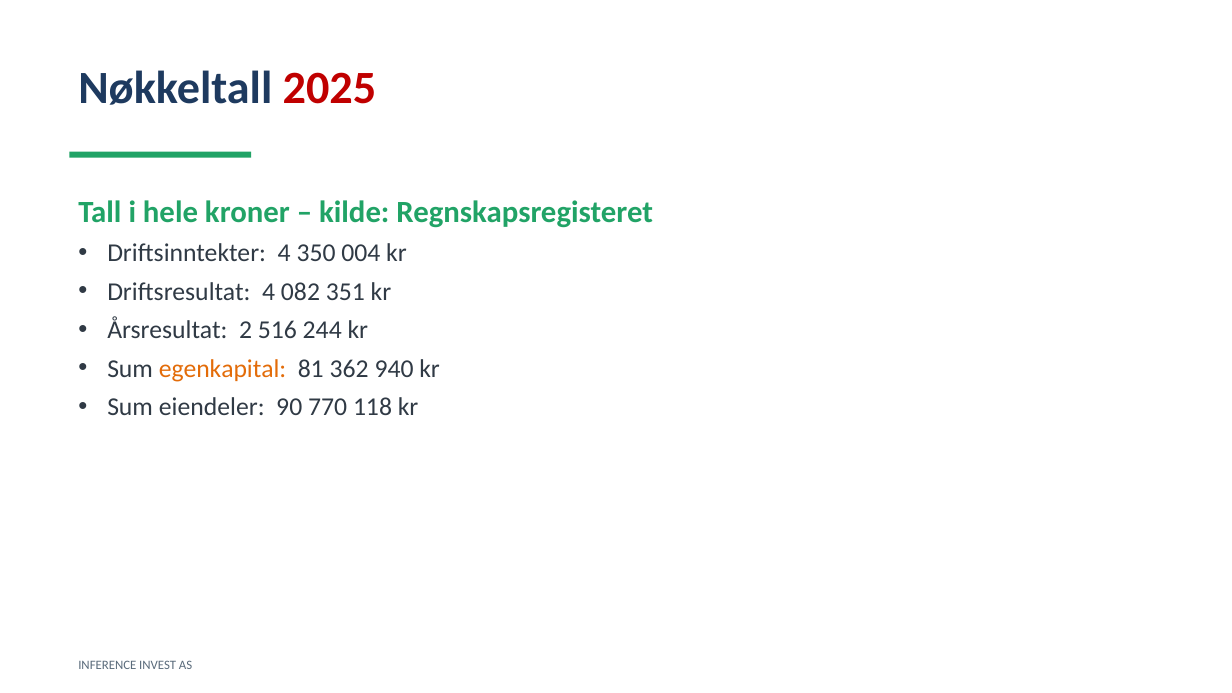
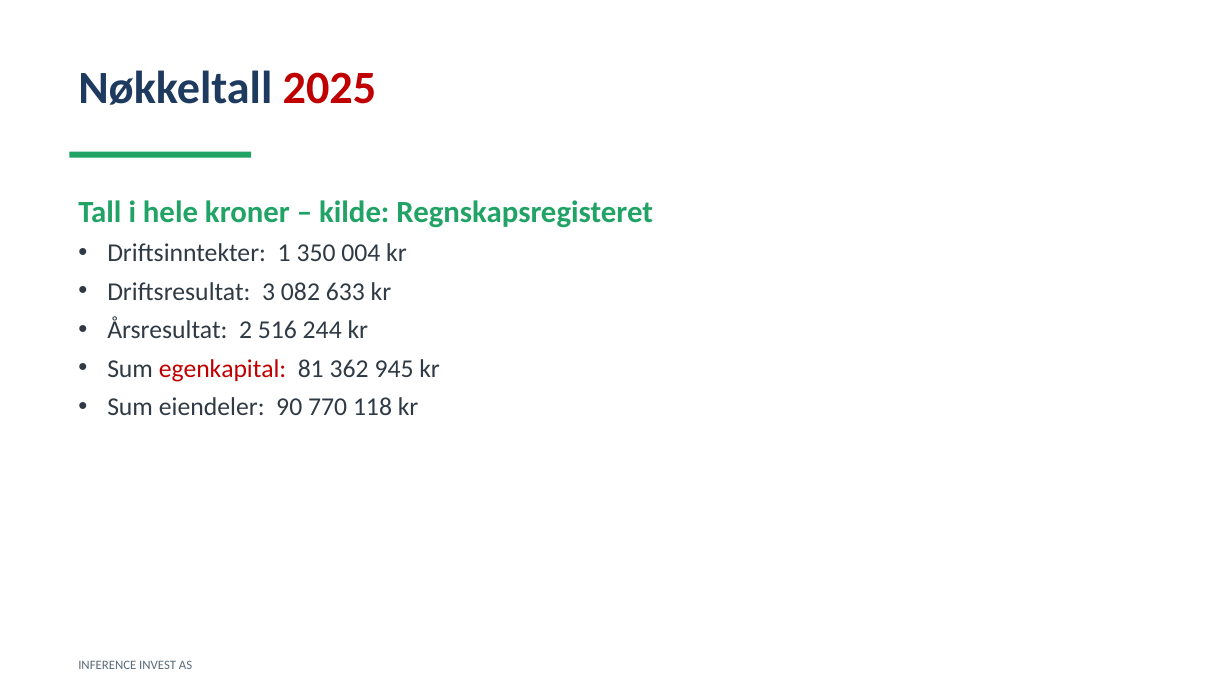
Driftsinntekter 4: 4 -> 1
Driftsresultat 4: 4 -> 3
351: 351 -> 633
egenkapital colour: orange -> red
940: 940 -> 945
